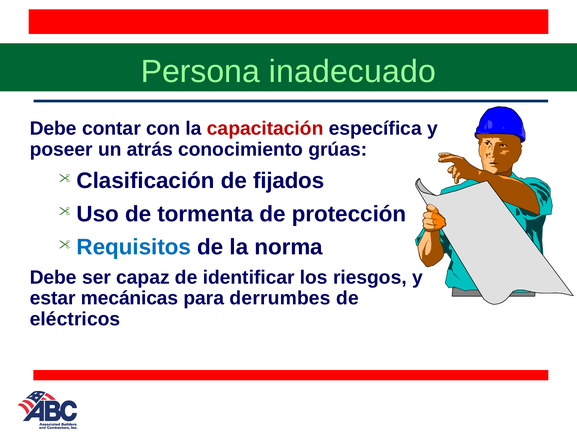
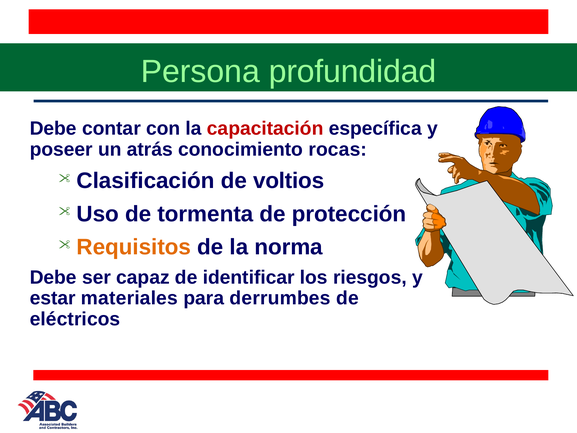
inadecuado: inadecuado -> profundidad
grúas: grúas -> rocas
fijados: fijados -> voltios
Requisitos colour: blue -> orange
mecánicas: mecánicas -> materiales
